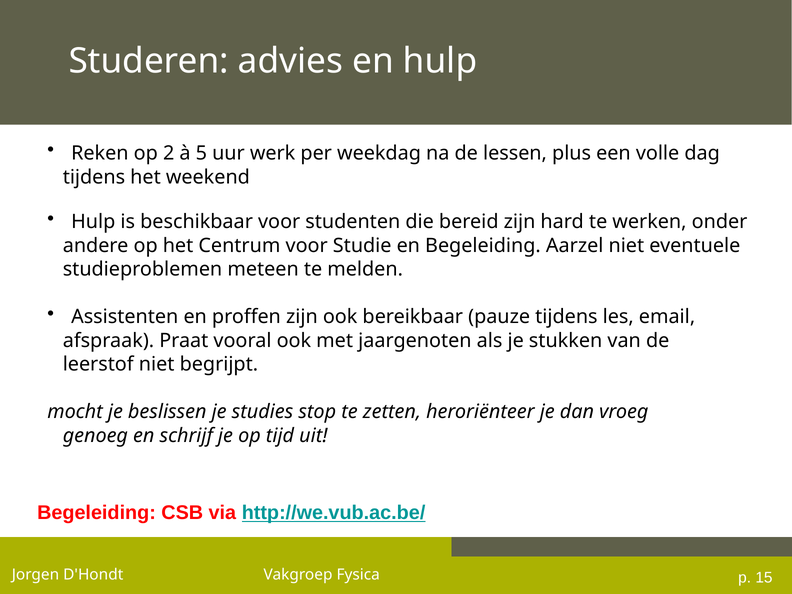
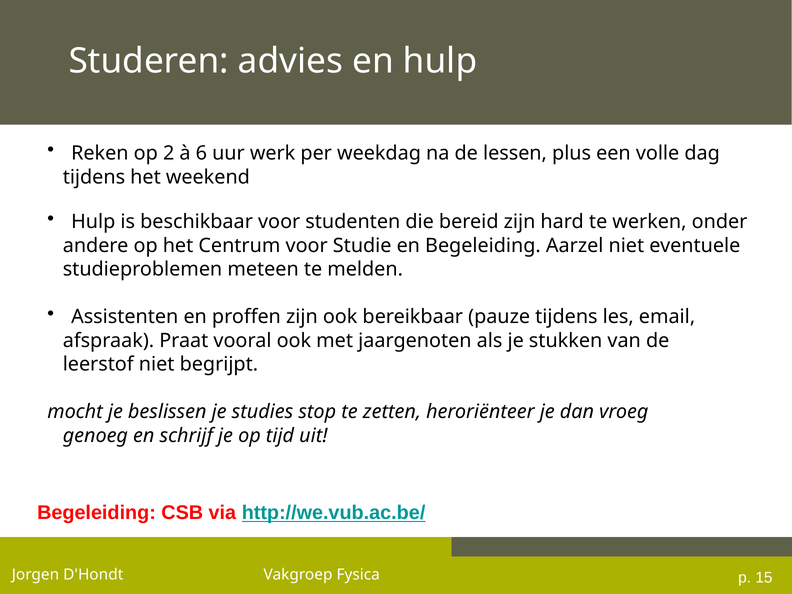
5: 5 -> 6
